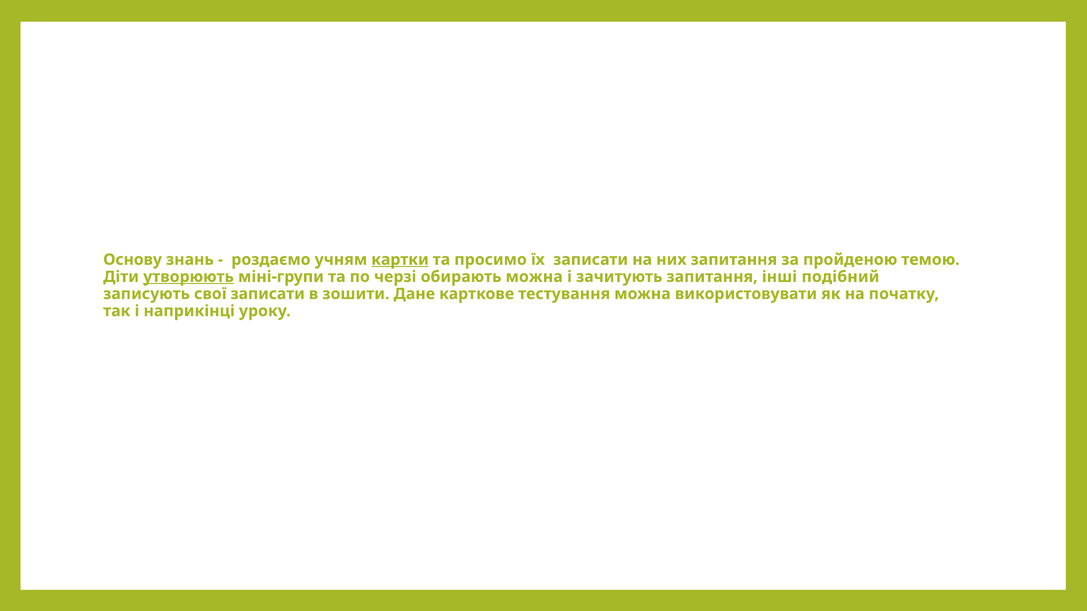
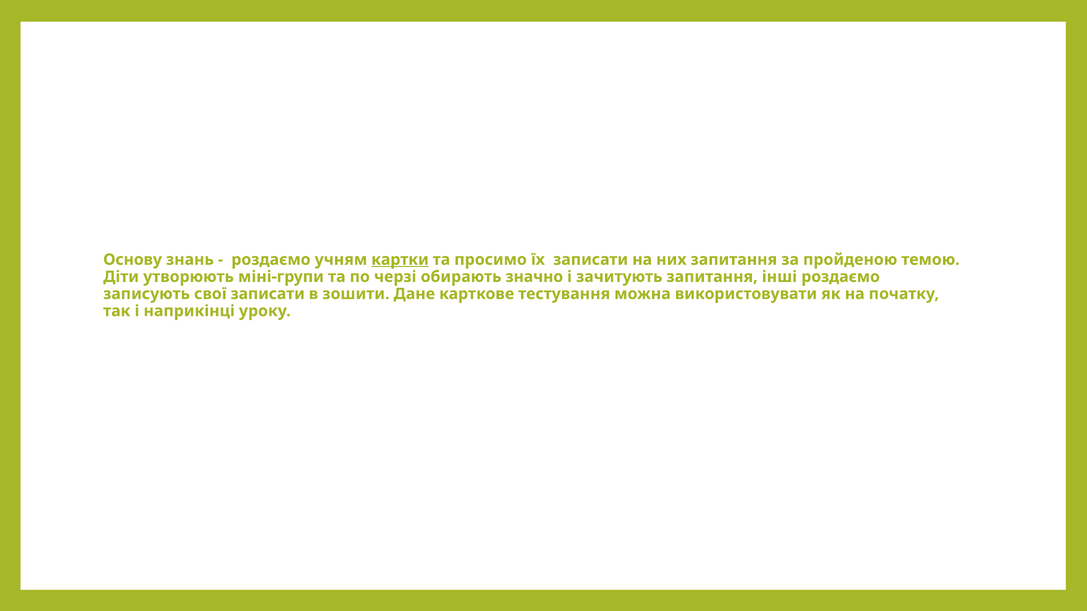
утворюють underline: present -> none
обирають можна: можна -> значно
інші подібний: подібний -> роздаємо
